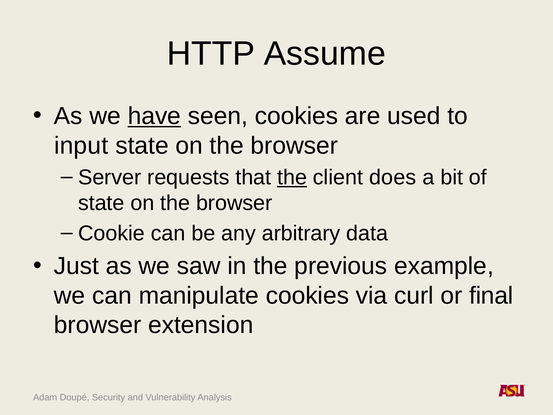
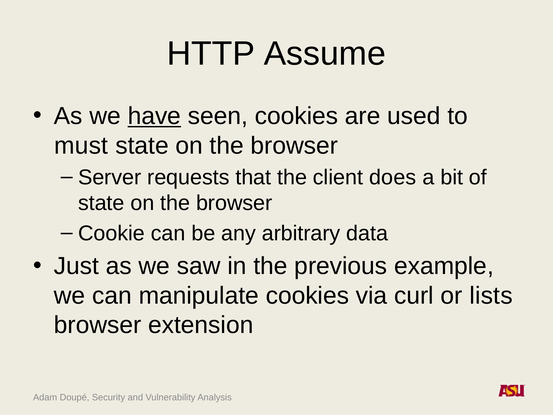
input: input -> must
the at (292, 177) underline: present -> none
final: final -> lists
